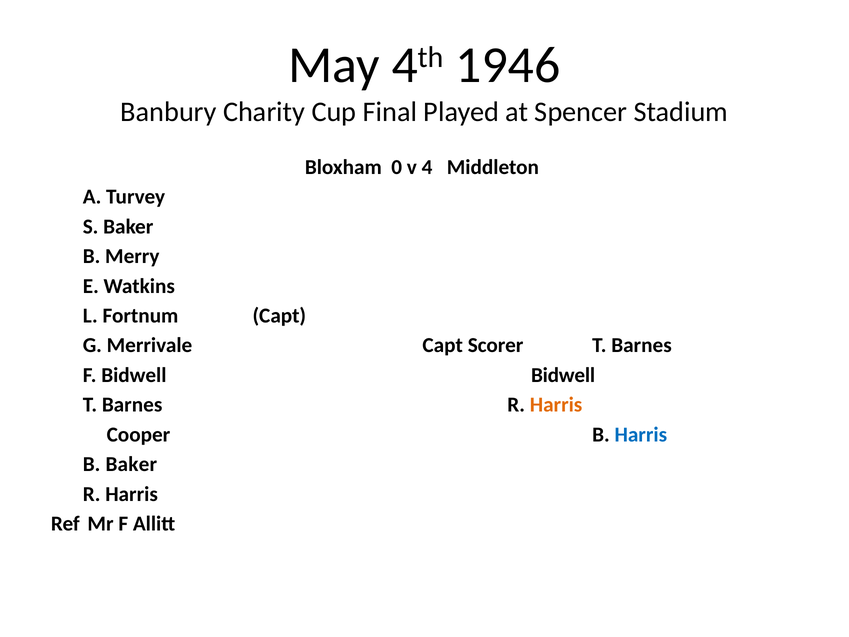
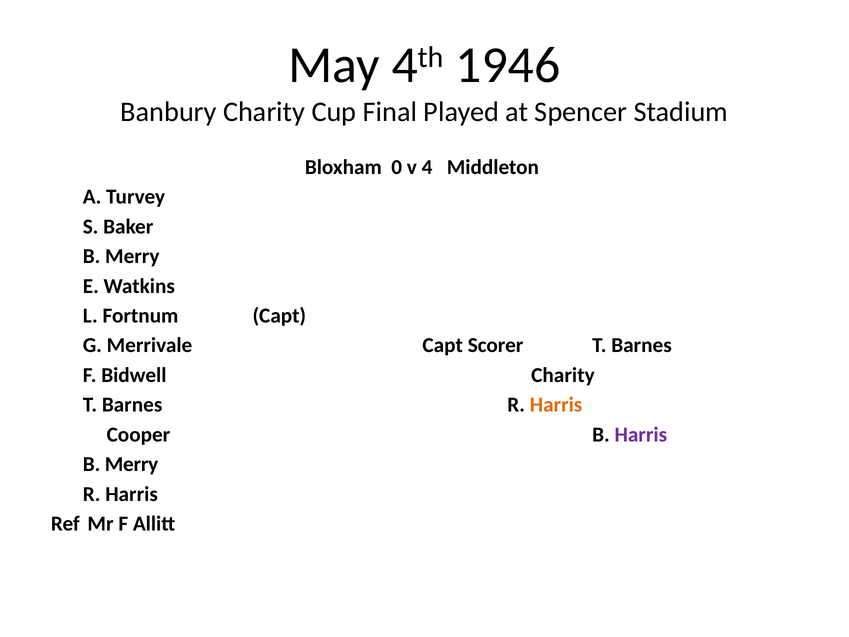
Bidwell Bidwell: Bidwell -> Charity
Harris at (641, 434) colour: blue -> purple
Baker at (131, 464): Baker -> Merry
